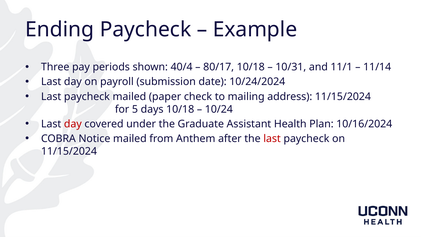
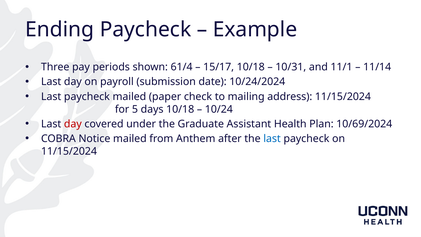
40/4: 40/4 -> 61/4
80/17: 80/17 -> 15/17
10/16/2024: 10/16/2024 -> 10/69/2024
last at (272, 139) colour: red -> blue
